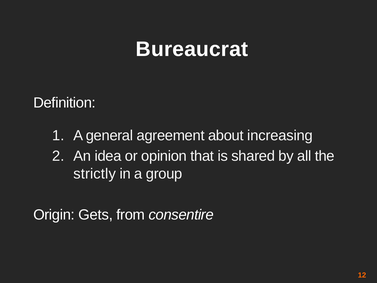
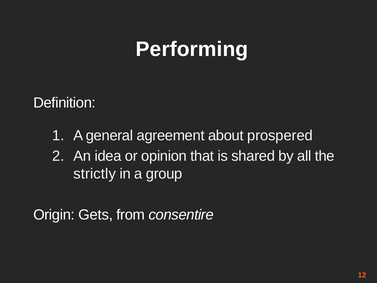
Bureaucrat: Bureaucrat -> Performing
increasing: increasing -> prospered
